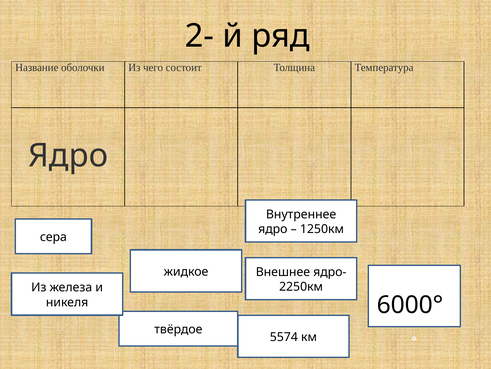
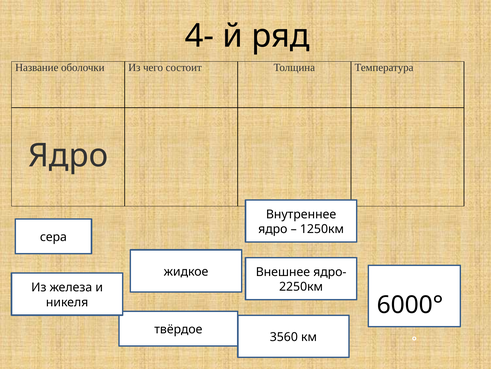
2-: 2- -> 4-
5574: 5574 -> 3560
